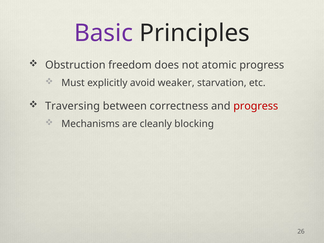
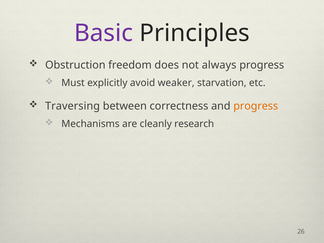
atomic: atomic -> always
progress at (256, 106) colour: red -> orange
blocking: blocking -> research
